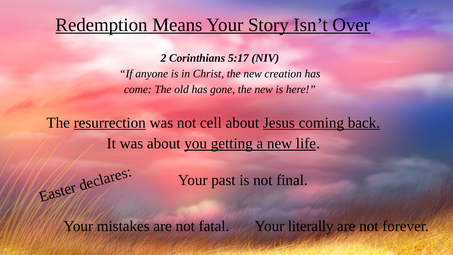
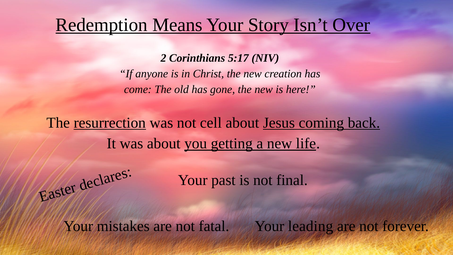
literally: literally -> leading
